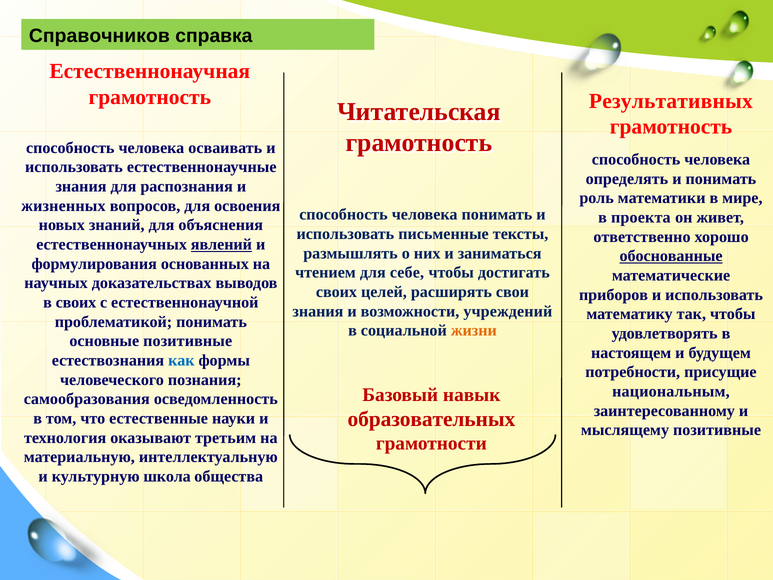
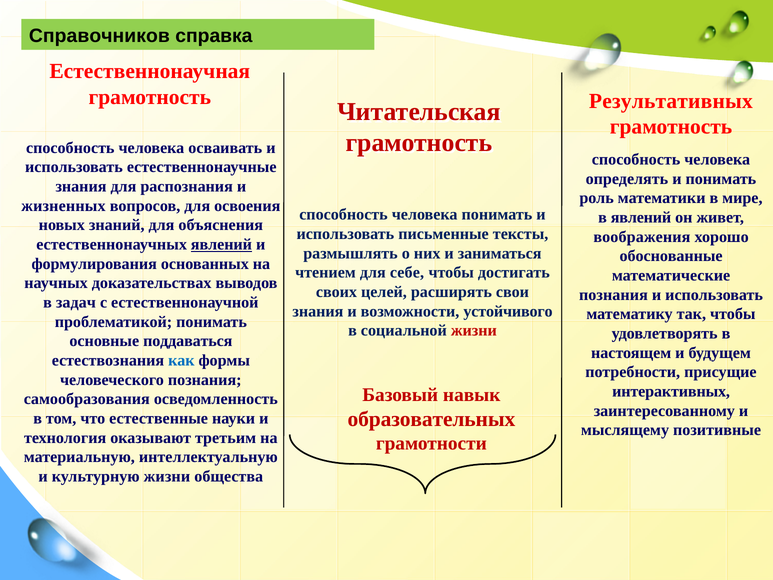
в проекта: проекта -> явлений
ответственно: ответственно -> воображения
обоснованные underline: present -> none
приборов at (614, 295): приборов -> познания
в своих: своих -> задач
учреждений: учреждений -> устойчивого
жизни at (474, 331) colour: orange -> red
основные позитивные: позитивные -> поддаваться
национальным: национальным -> интерактивных
культурную школа: школа -> жизни
